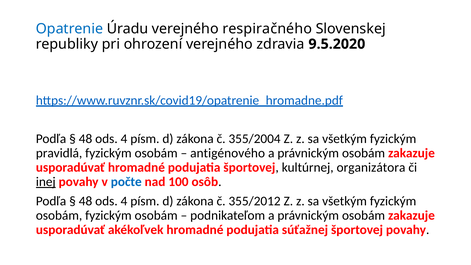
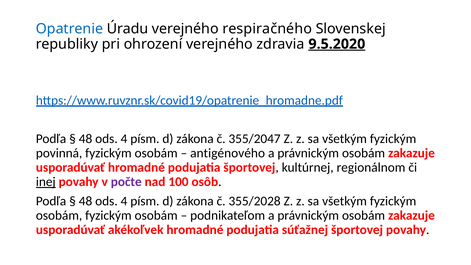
9.5.2020 underline: none -> present
355/2004: 355/2004 -> 355/2047
pravidlá: pravidlá -> povinná
organizátora: organizátora -> regionálnom
počte colour: blue -> purple
355/2012: 355/2012 -> 355/2028
